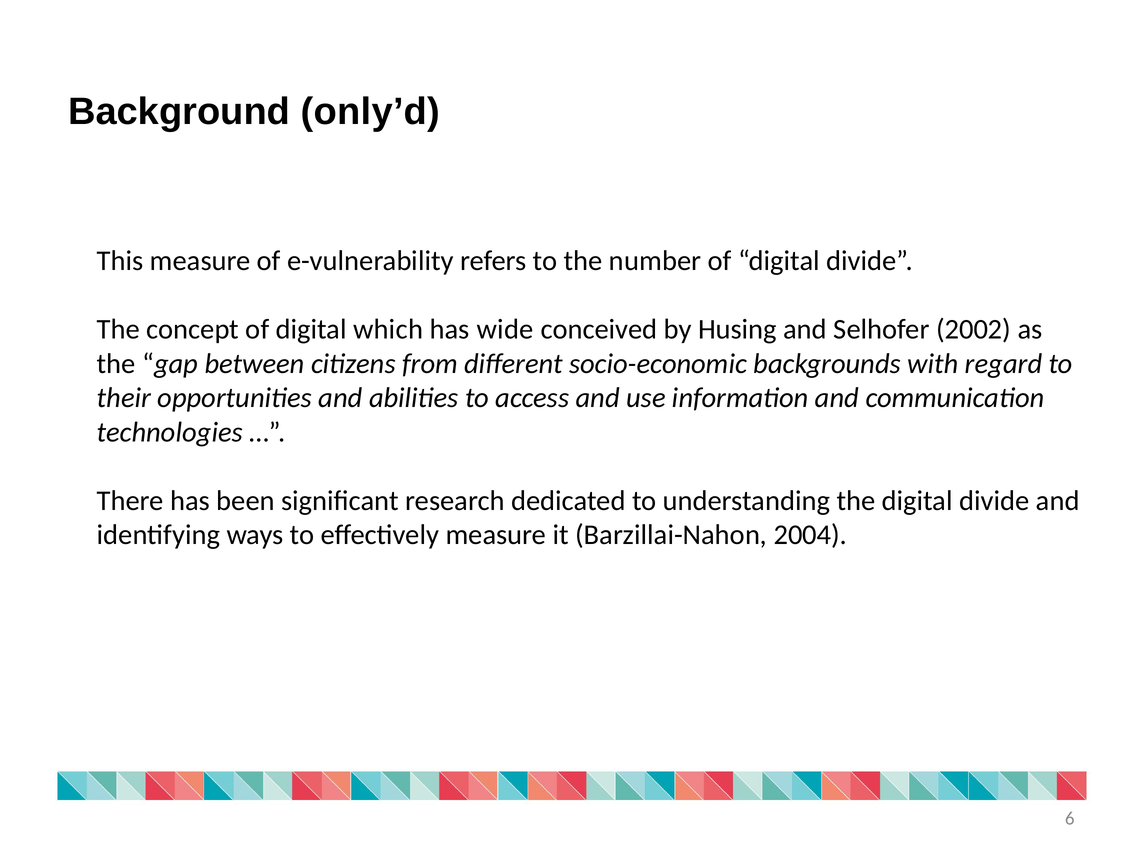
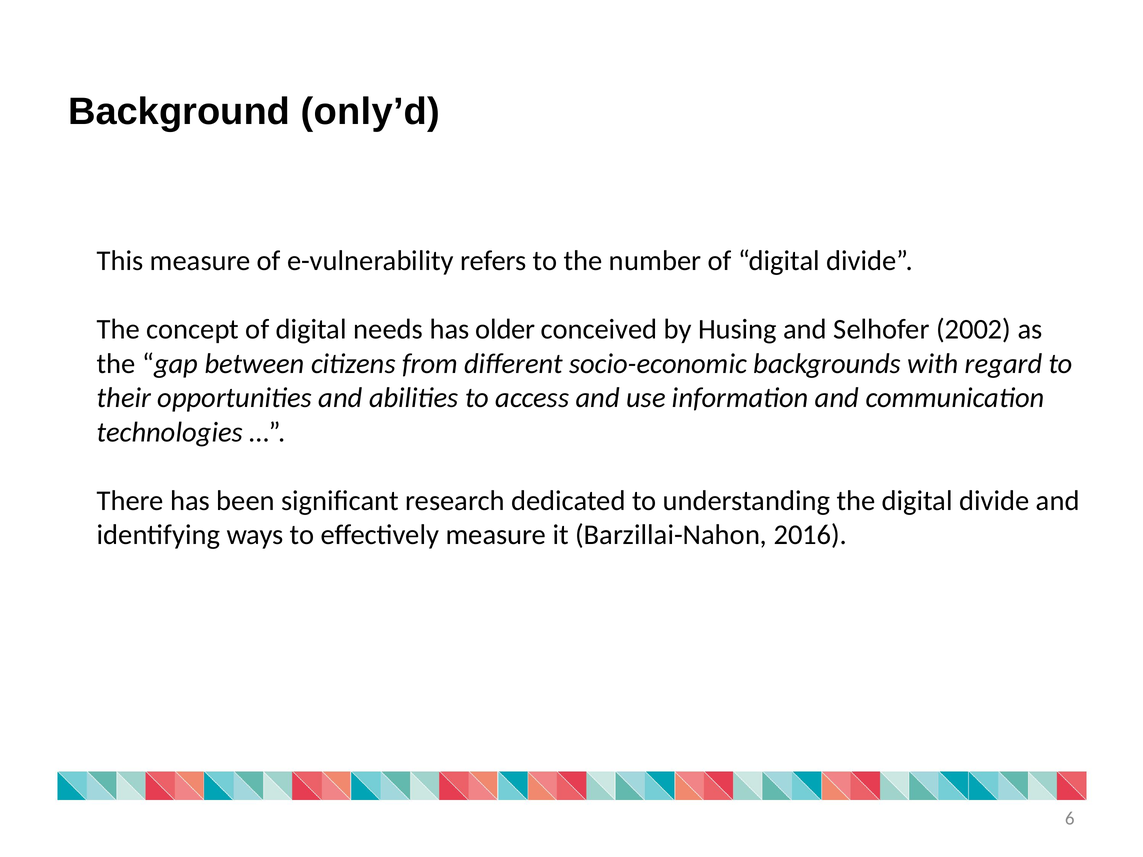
which: which -> needs
wide: wide -> older
2004: 2004 -> 2016
